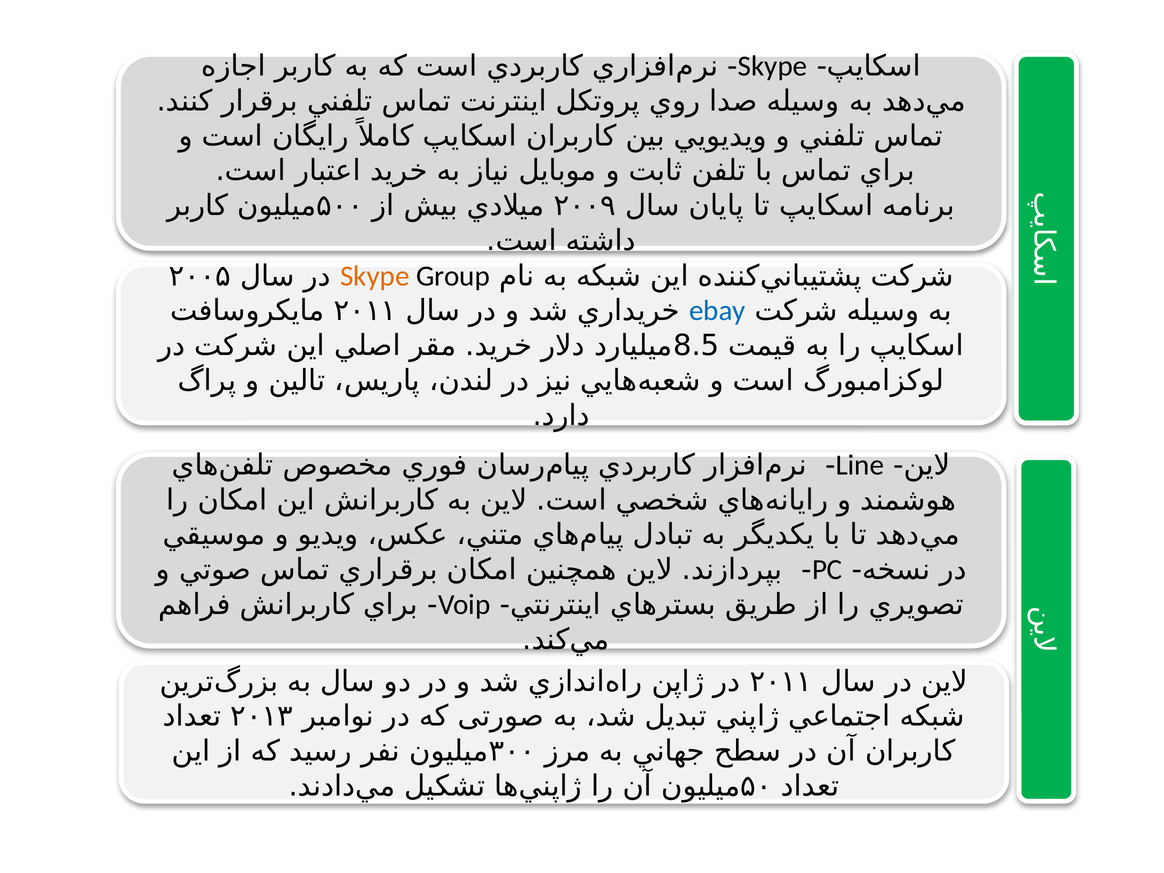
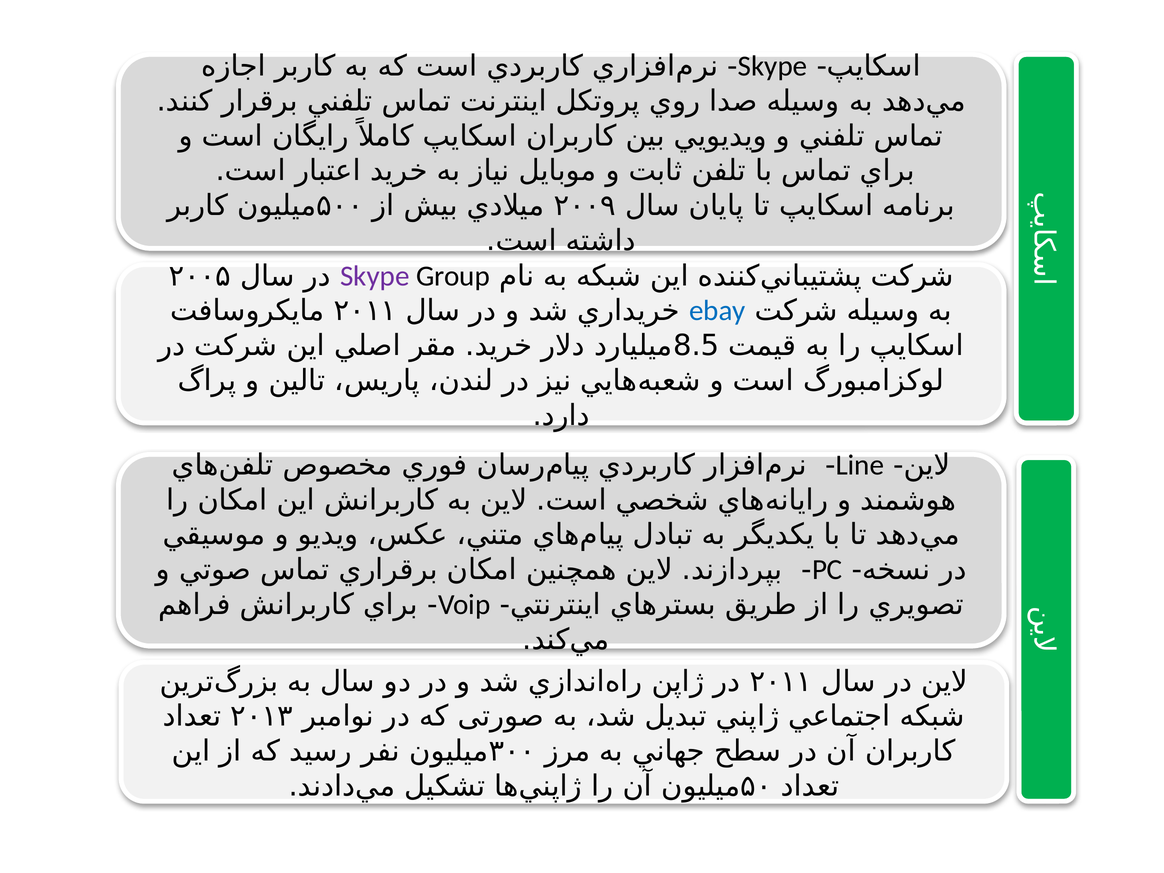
Skype at (375, 276) colour: orange -> purple
